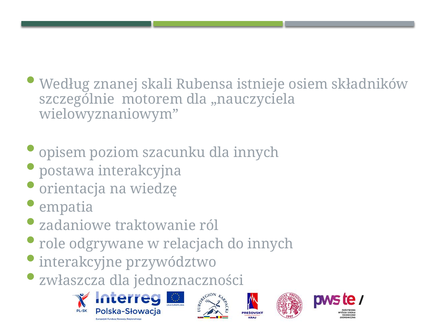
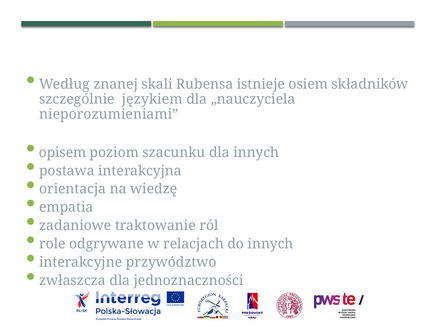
motorem: motorem -> językiem
wielowyznaniowym: wielowyznaniowym -> nieporozumieniami
